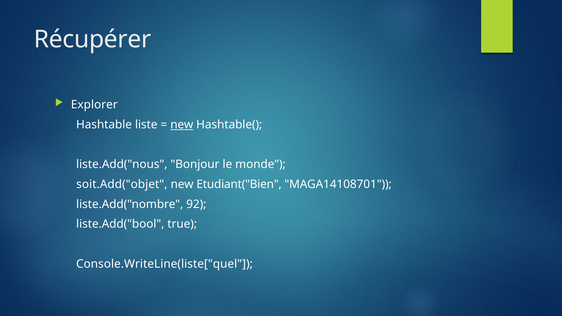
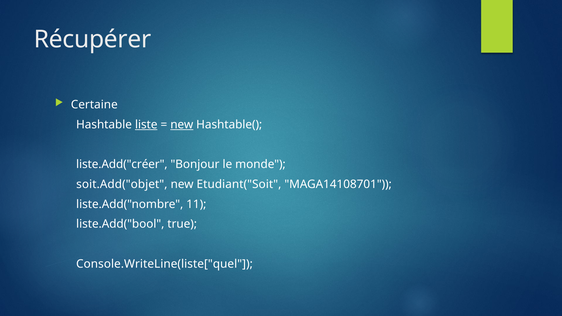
Explorer: Explorer -> Certaine
liste underline: none -> present
liste.Add("nous: liste.Add("nous -> liste.Add("créer
Etudiant("Bien: Etudiant("Bien -> Etudiant("Soit
92: 92 -> 11
